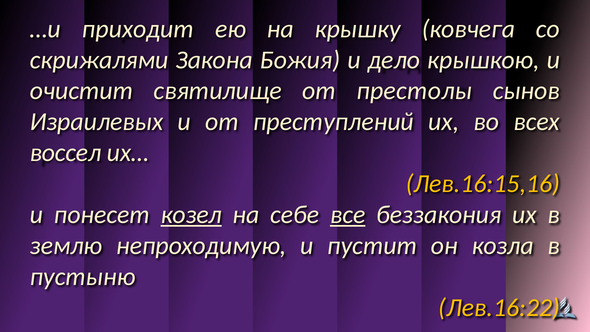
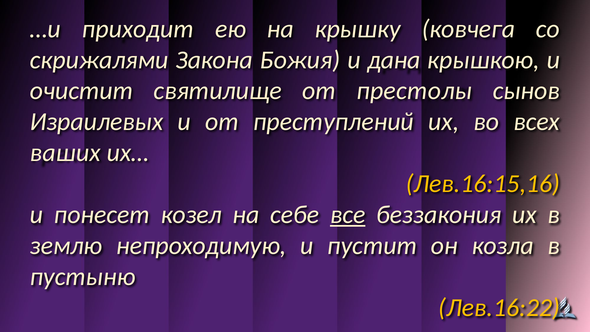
дело: дело -> дана
воссел: воссел -> ваших
козел underline: present -> none
